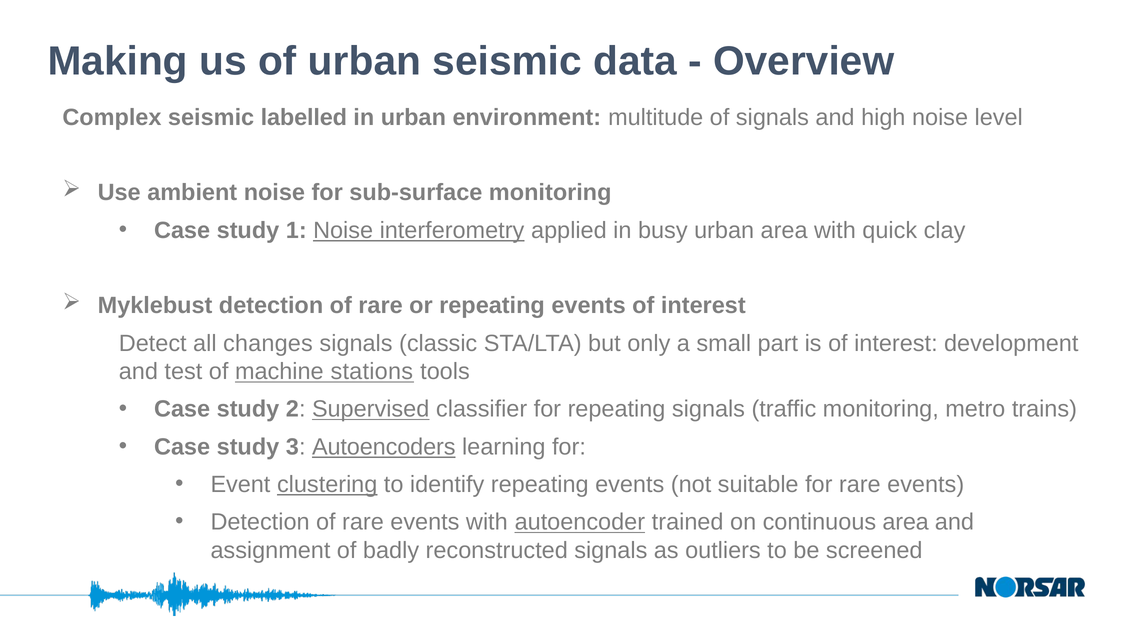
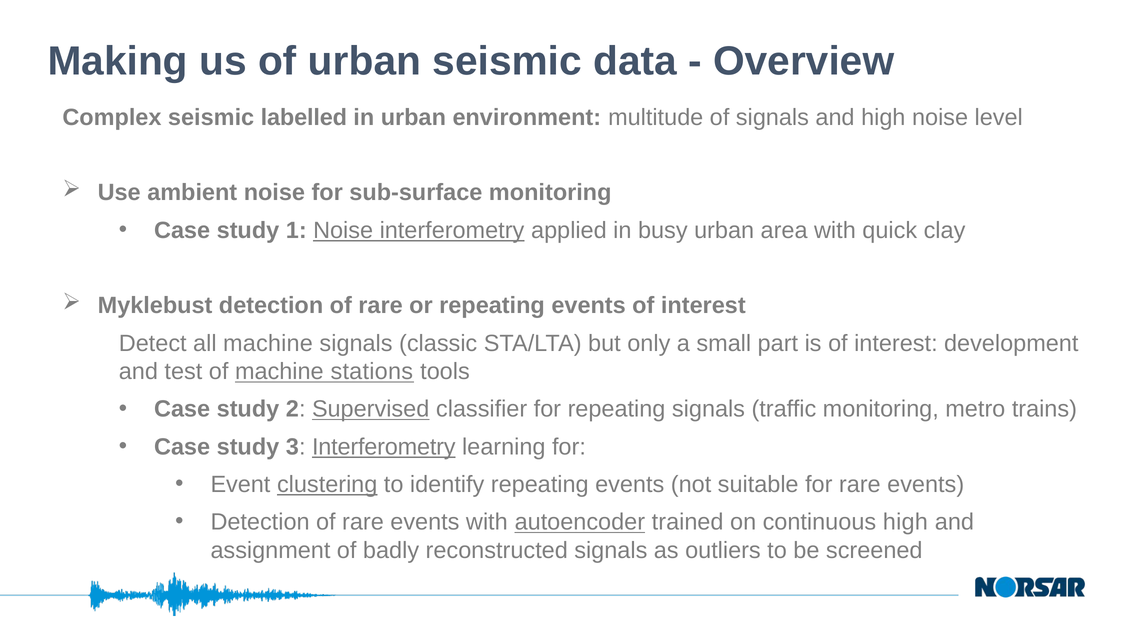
all changes: changes -> machine
3 Autoencoders: Autoencoders -> Interferometry
continuous area: area -> high
